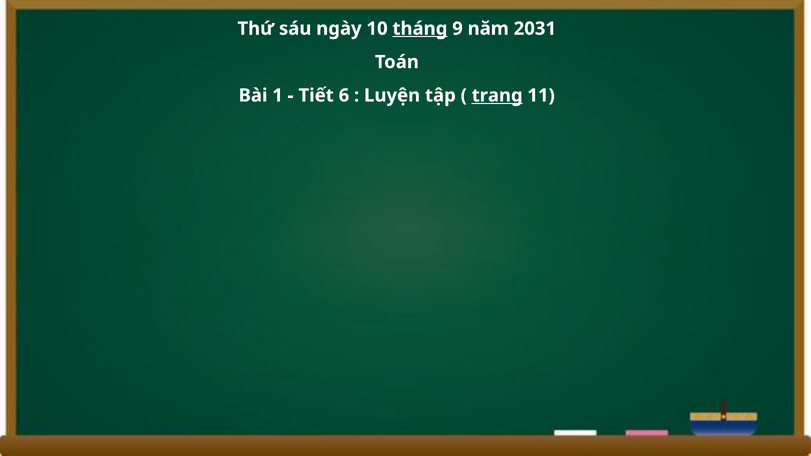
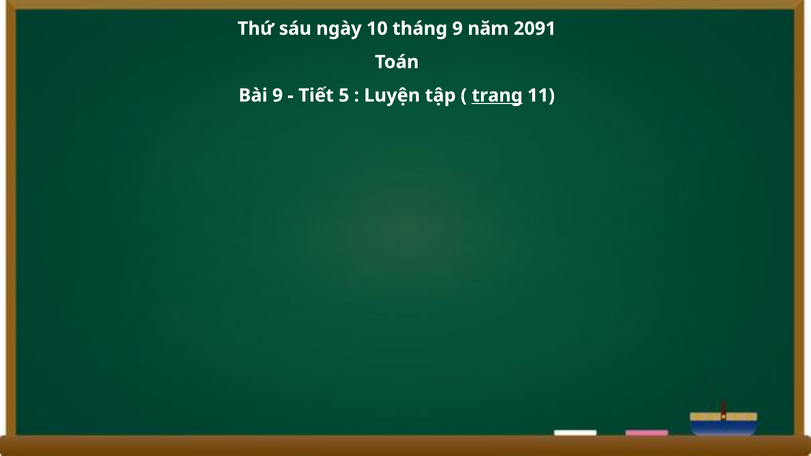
tháng underline: present -> none
2031: 2031 -> 2091
Bài 1: 1 -> 9
6: 6 -> 5
